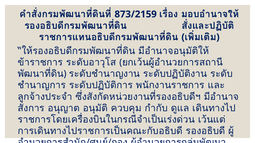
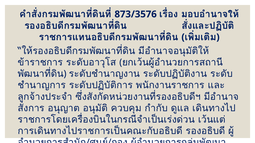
873/2159: 873/2159 -> 873/3576
